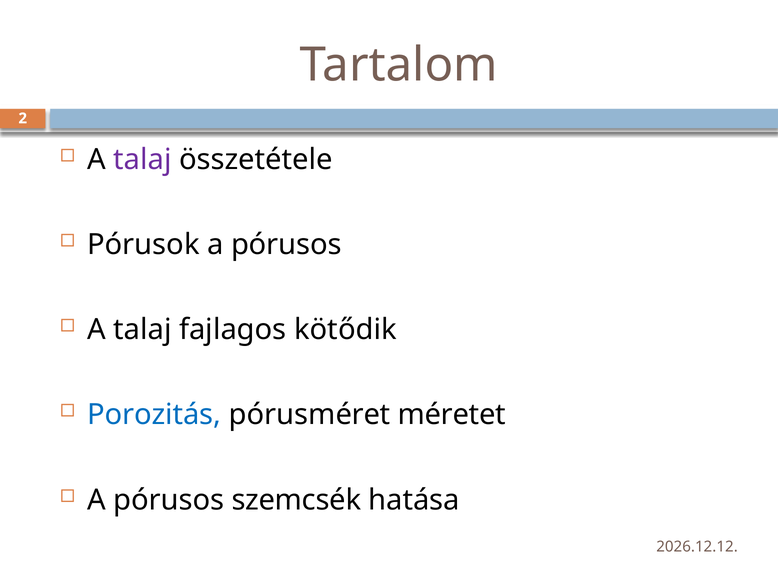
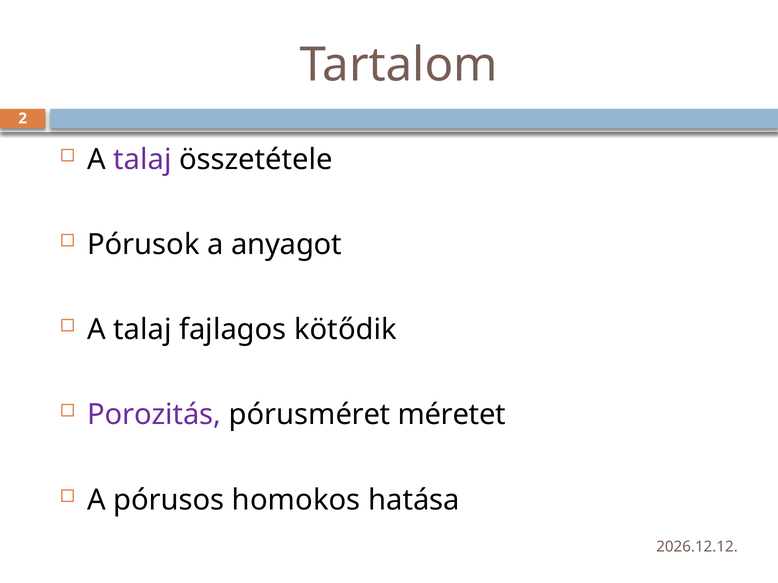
Pórusok a pórusos: pórusos -> anyagot
Porozitás colour: blue -> purple
szemcsék: szemcsék -> homokos
